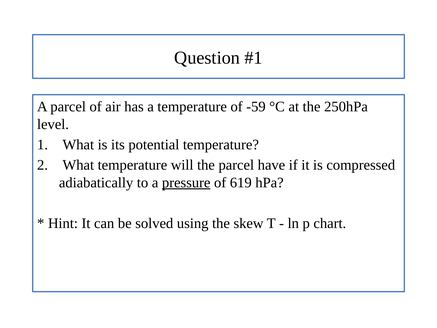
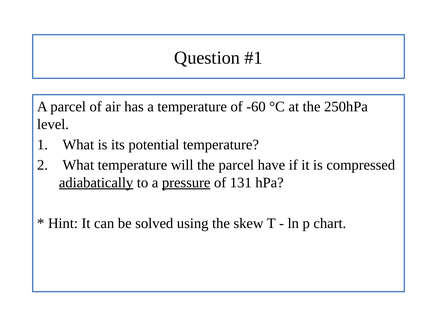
-59: -59 -> -60
adiabatically underline: none -> present
619: 619 -> 131
